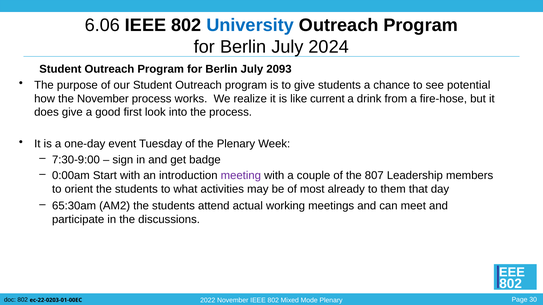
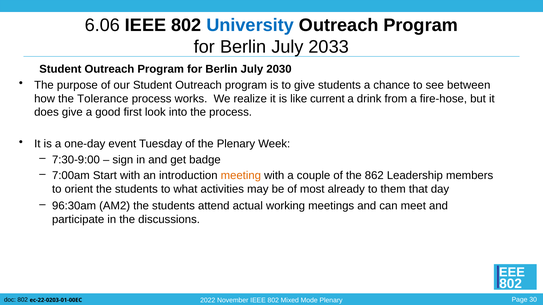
2024: 2024 -> 2033
2093: 2093 -> 2030
potential: potential -> between
the November: November -> Tolerance
0:00am: 0:00am -> 7:00am
meeting colour: purple -> orange
807: 807 -> 862
65:30am: 65:30am -> 96:30am
